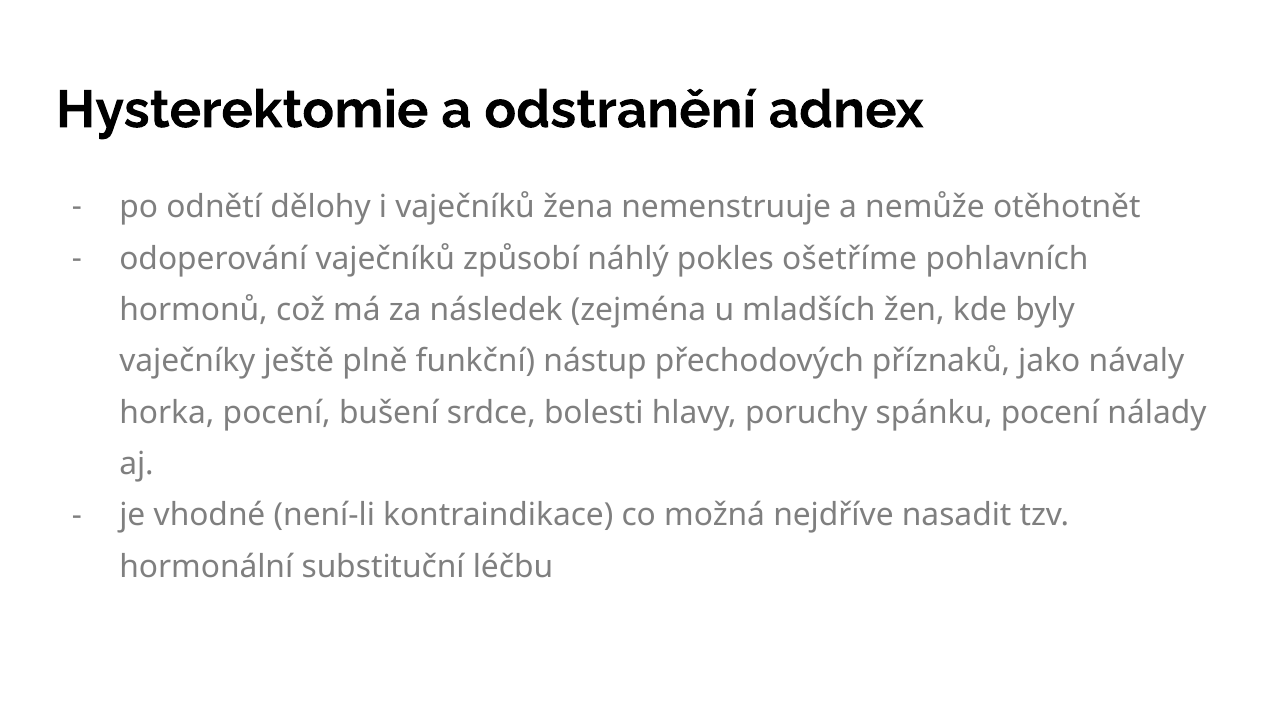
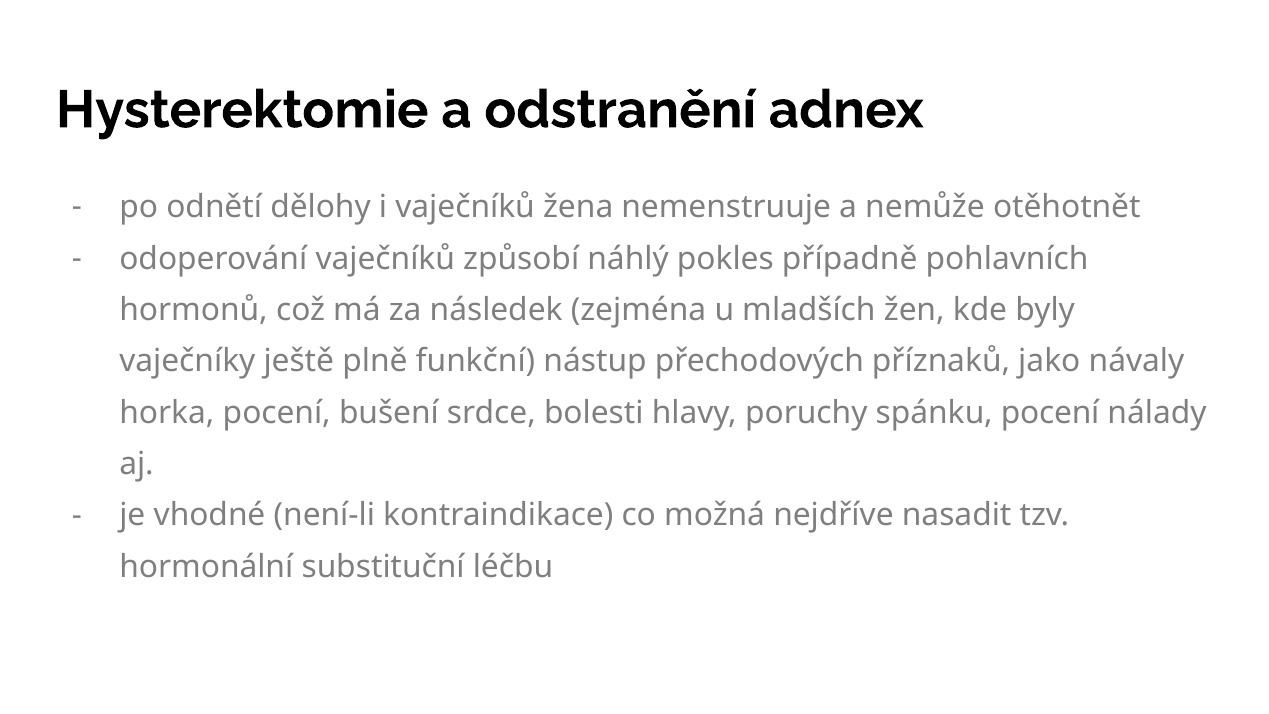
ošetříme: ošetříme -> případně
